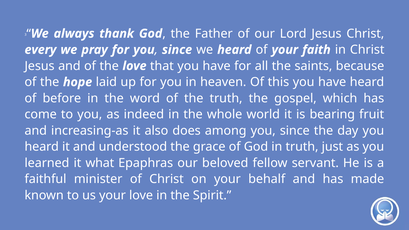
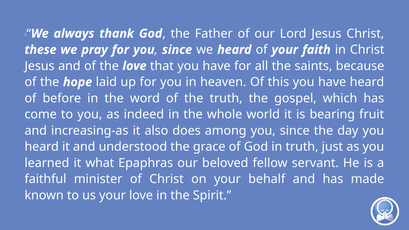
every: every -> these
